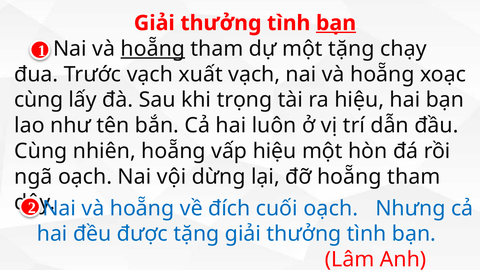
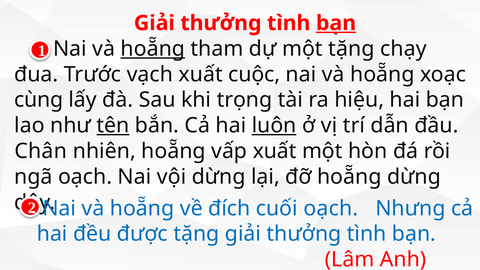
xuất vạch: vạch -> cuộc
tên underline: none -> present
luôn underline: none -> present
Cùng at (41, 151): Cùng -> Chân
vấp hiệu: hiệu -> xuất
đỡ hoẵng tham: tham -> dừng
